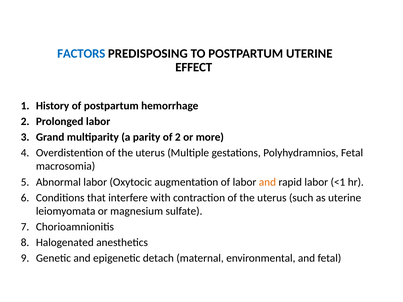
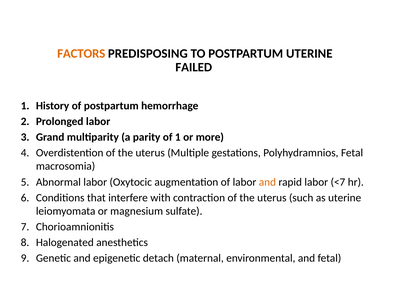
FACTORS colour: blue -> orange
EFFECT: EFFECT -> FAILED
of 2: 2 -> 1
<1: <1 -> <7
